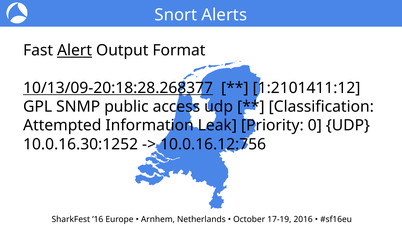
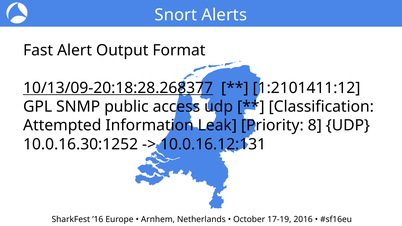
Alert underline: present -> none
0: 0 -> 8
10.0.16.12:756: 10.0.16.12:756 -> 10.0.16.12:131
